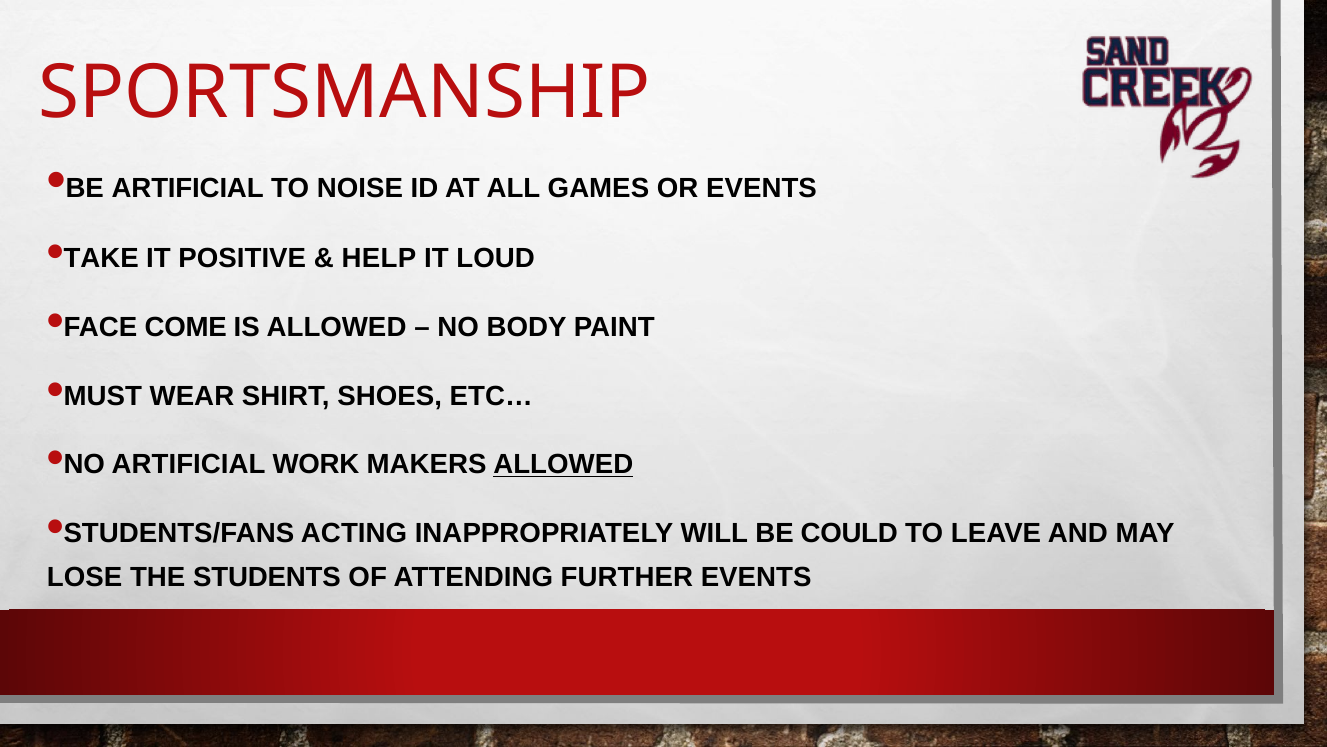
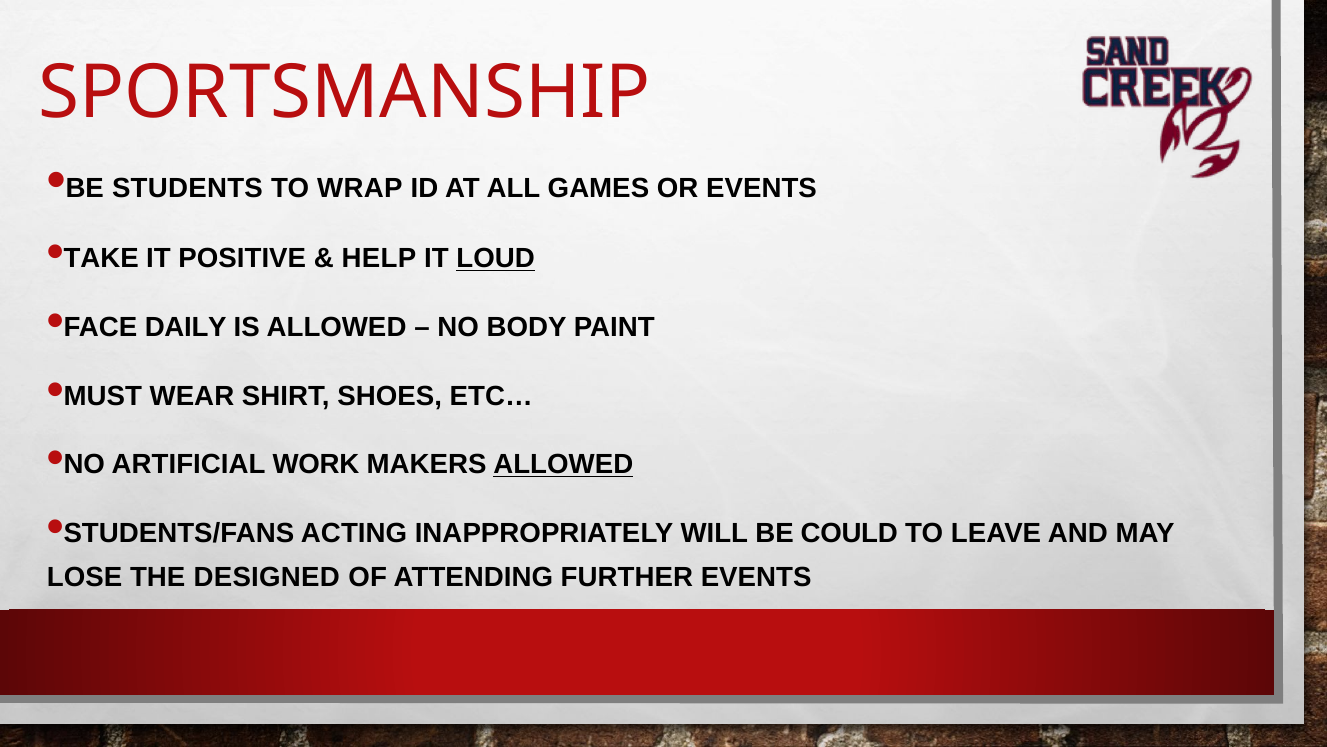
BE ARTIFICIAL: ARTIFICIAL -> STUDENTS
NOISE: NOISE -> WRAP
LOUD underline: none -> present
COME: COME -> DAILY
STUDENTS: STUDENTS -> DESIGNED
